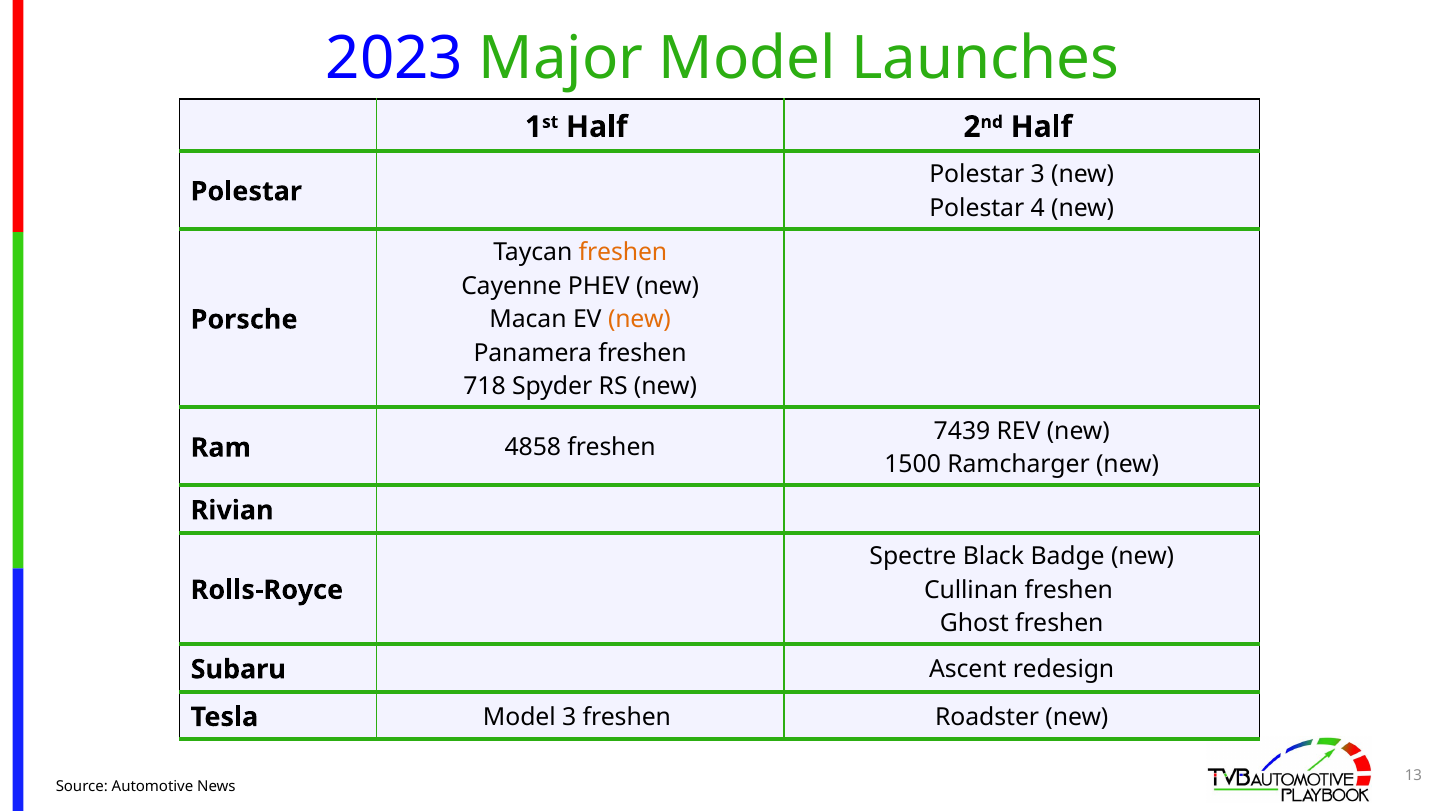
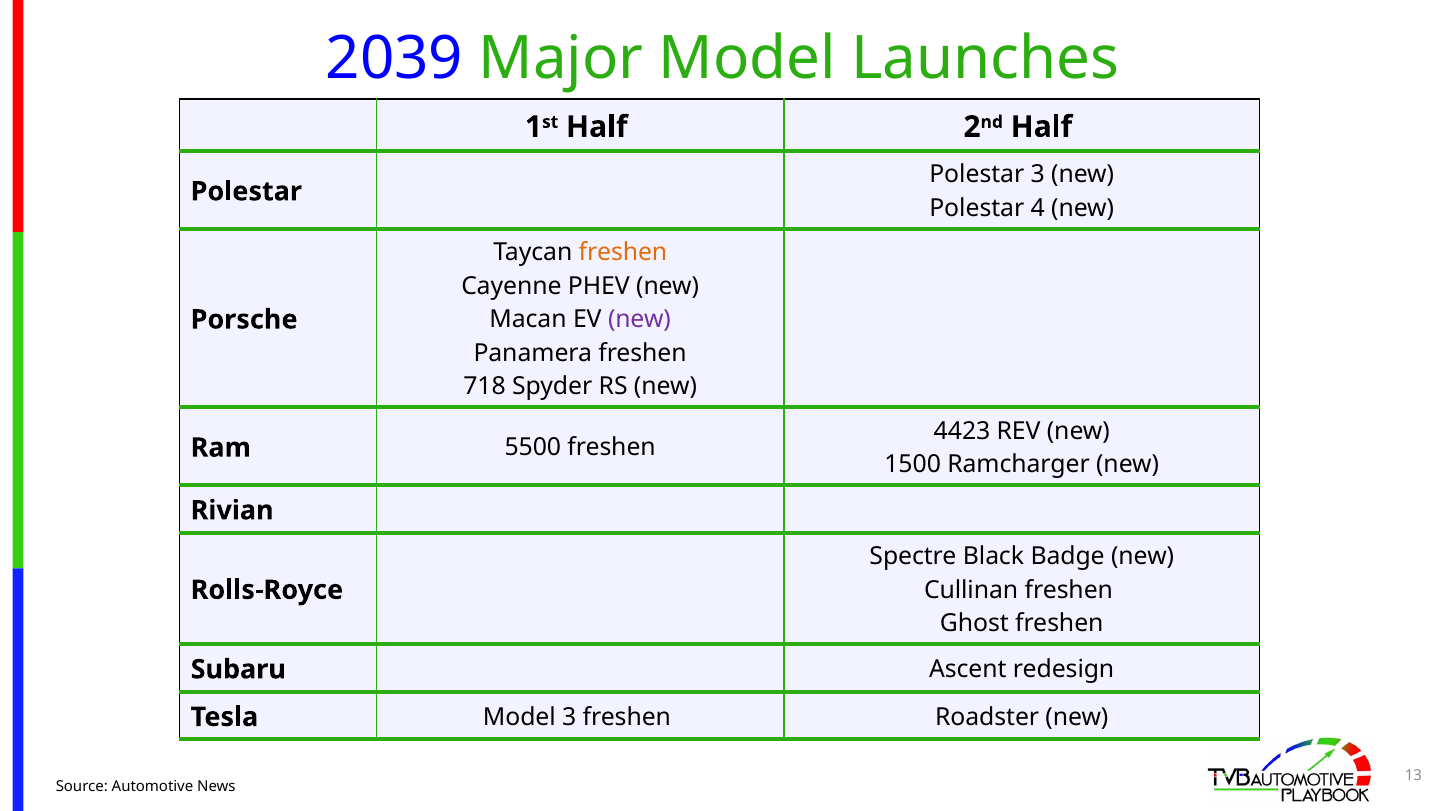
2023: 2023 -> 2039
new at (639, 320) colour: orange -> purple
7439: 7439 -> 4423
4858: 4858 -> 5500
